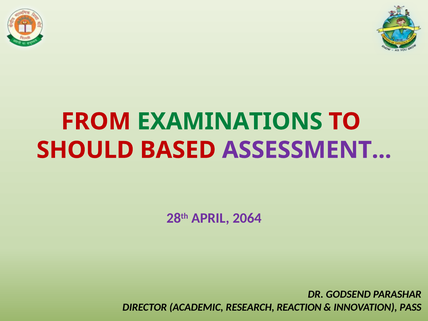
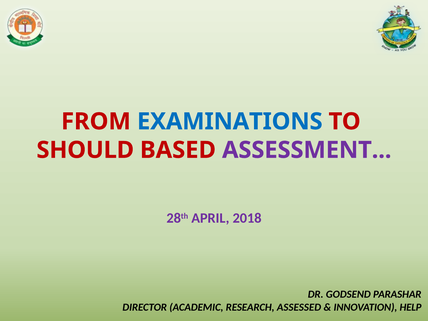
EXAMINATIONS colour: green -> blue
2064: 2064 -> 2018
REACTION: REACTION -> ASSESSED
PASS: PASS -> HELP
